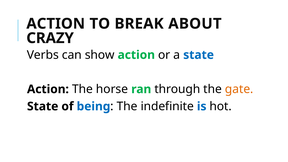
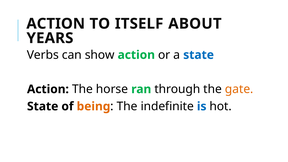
BREAK: BREAK -> ITSELF
CRAZY: CRAZY -> YEARS
being colour: blue -> orange
